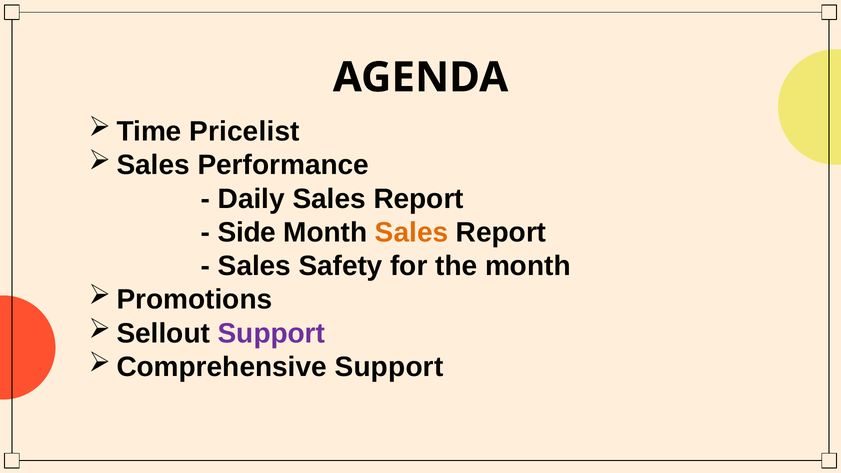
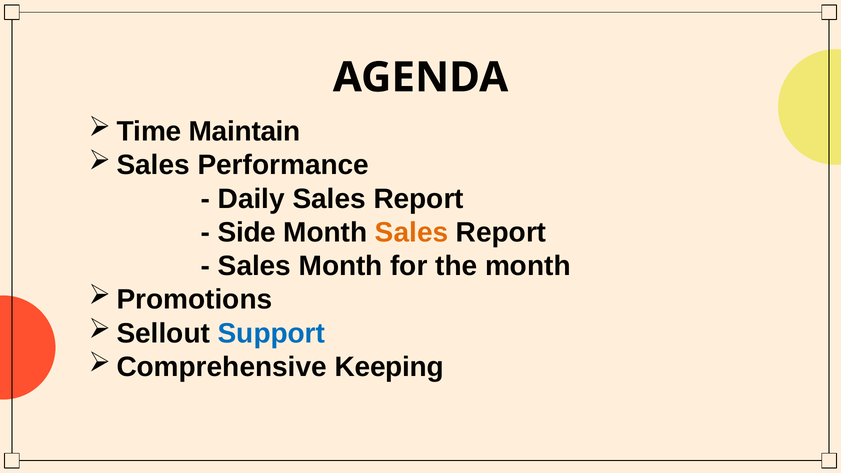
Pricelist: Pricelist -> Maintain
Sales Safety: Safety -> Month
Support at (272, 333) colour: purple -> blue
Support at (389, 367): Support -> Keeping
